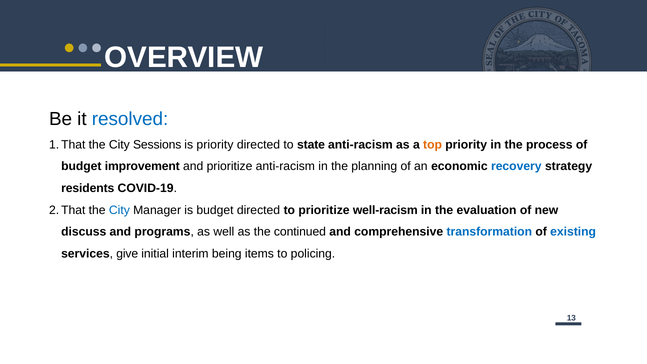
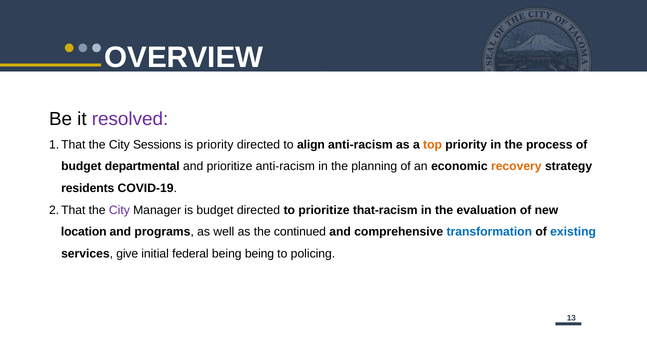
resolved colour: blue -> purple
state: state -> align
improvement: improvement -> departmental
recovery colour: blue -> orange
City at (119, 210) colour: blue -> purple
well-racism: well-racism -> that-racism
discuss: discuss -> location
interim: interim -> federal
being items: items -> being
